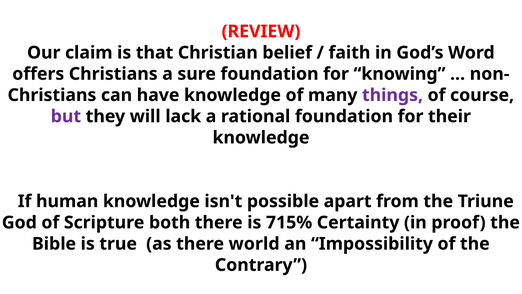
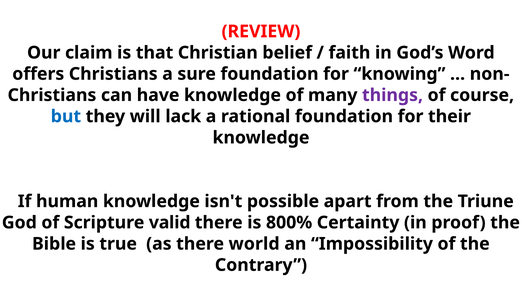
but colour: purple -> blue
both: both -> valid
715%: 715% -> 800%
